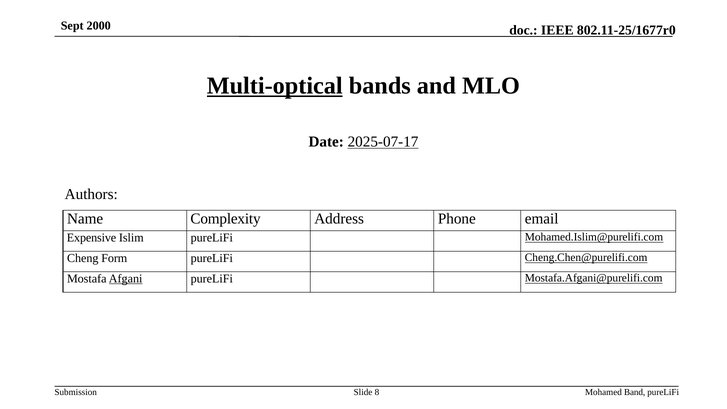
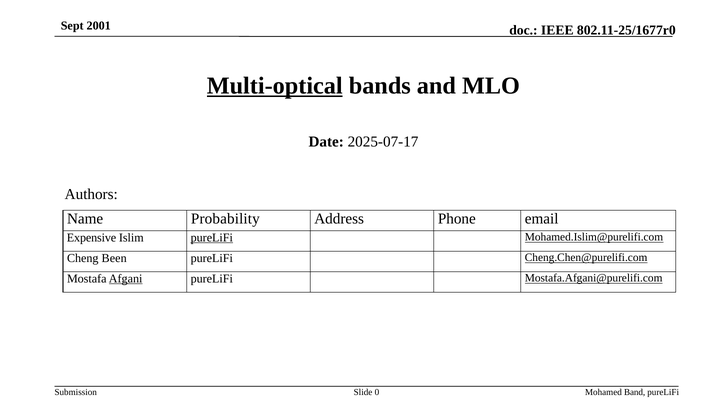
2000: 2000 -> 2001
2025-07-17 underline: present -> none
Complexity: Complexity -> Probability
pureLiFi at (212, 238) underline: none -> present
Form: Form -> Been
8: 8 -> 0
